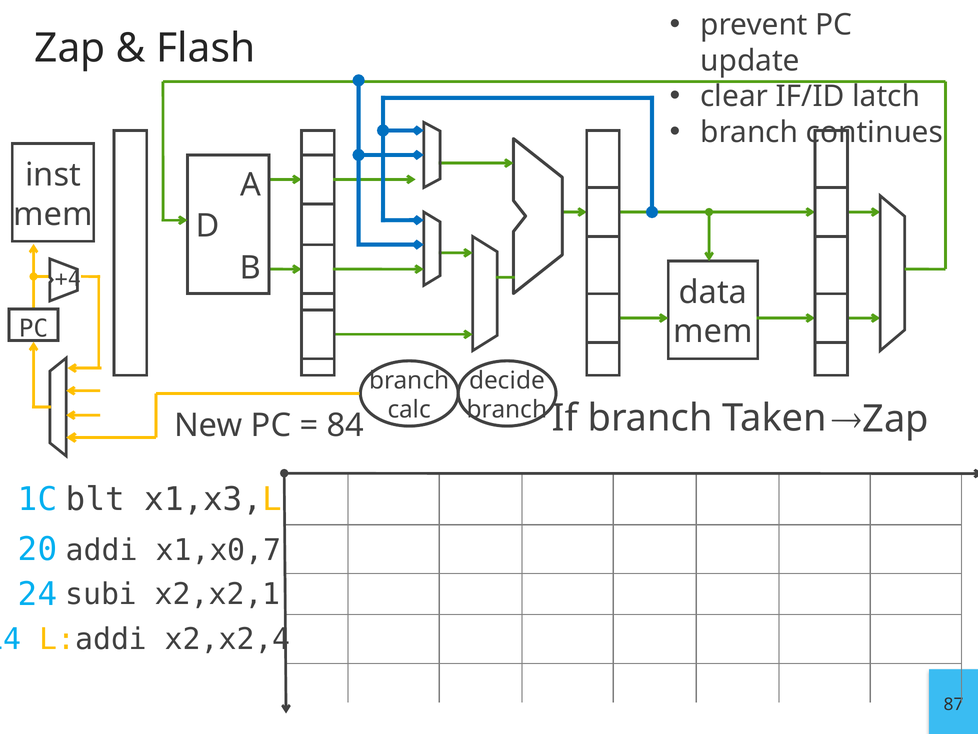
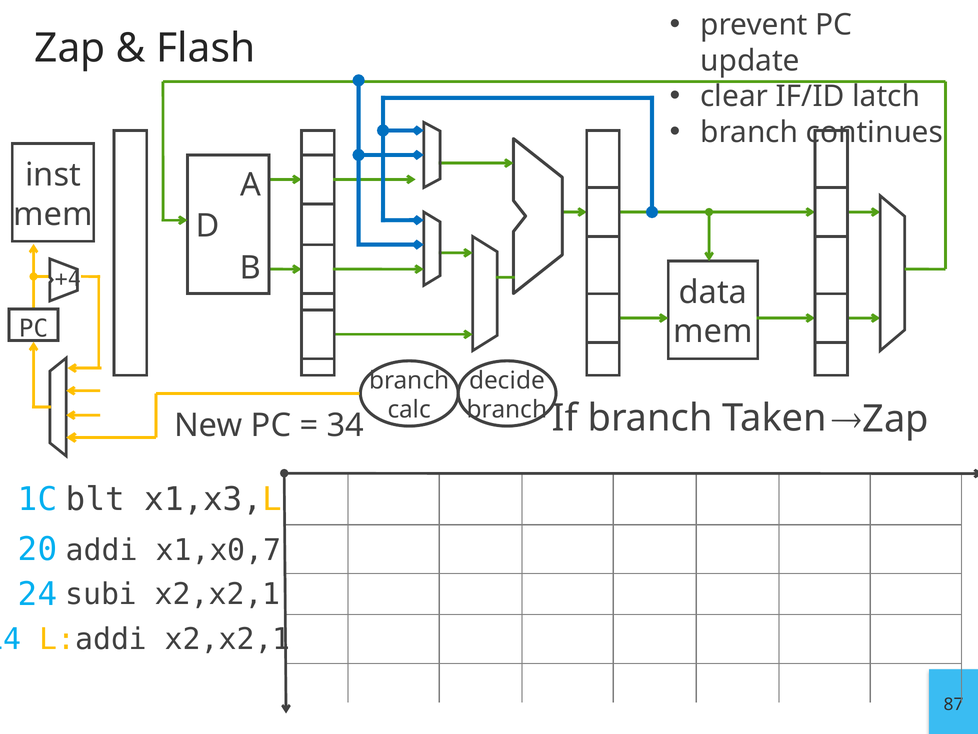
84: 84 -> 34
L:addi x2,x2,4: x2,x2,4 -> x2,x2,1
